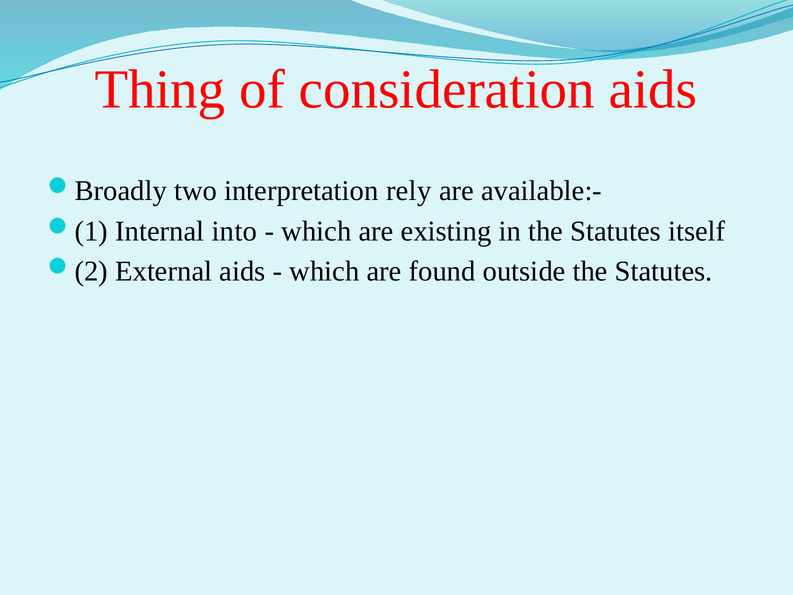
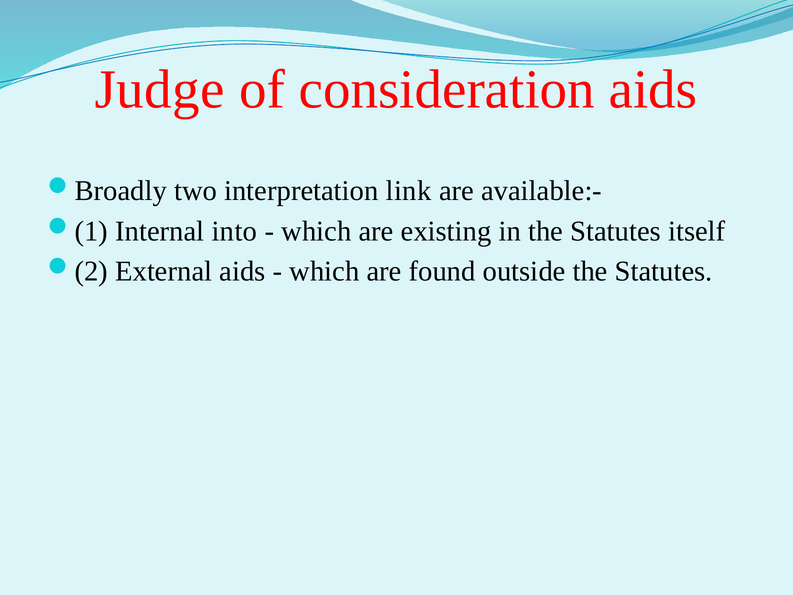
Thing: Thing -> Judge
rely: rely -> link
